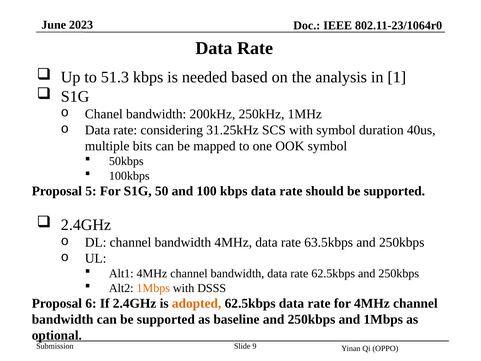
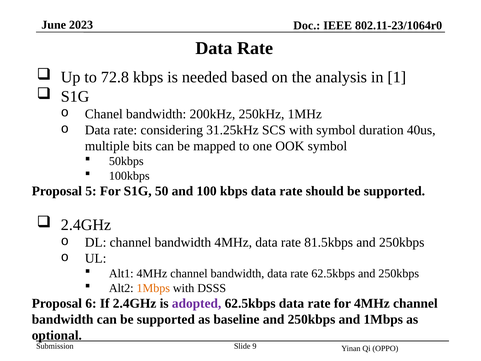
51.3: 51.3 -> 72.8
63.5kbps: 63.5kbps -> 81.5kbps
adopted colour: orange -> purple
